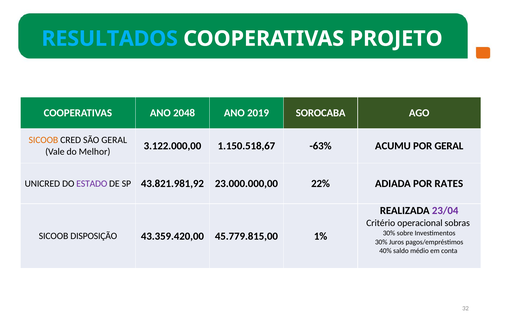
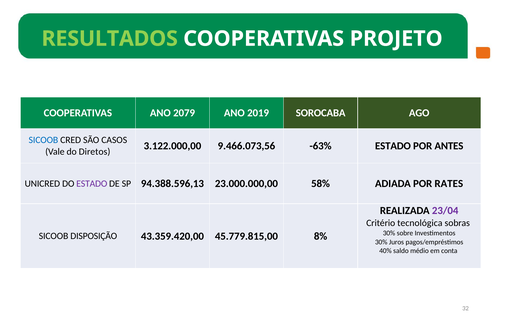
RESULTADOS colour: light blue -> light green
2048: 2048 -> 2079
SICOOB at (43, 140) colour: orange -> blue
SÃO GERAL: GERAL -> CASOS
1.150.518,67: 1.150.518,67 -> 9.466.073,56
-63% ACUMU: ACUMU -> ESTADO
POR GERAL: GERAL -> ANTES
Melhor: Melhor -> Diretos
43.821.981,92: 43.821.981,92 -> 94.388.596,13
22%: 22% -> 58%
operacional: operacional -> tecnológica
1%: 1% -> 8%
